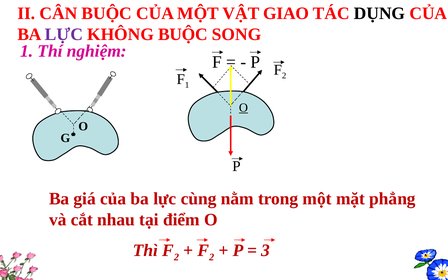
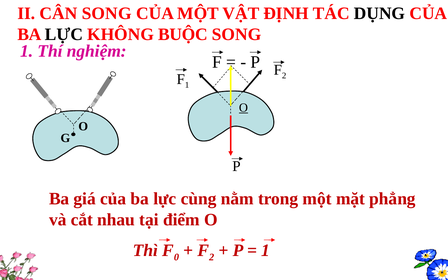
CÂN BUỘC: BUỘC -> SONG
GIAO: GIAO -> ĐỊNH
LỰC colour: purple -> black
Thì F 2: 2 -> 0
3 at (266, 250): 3 -> 1
